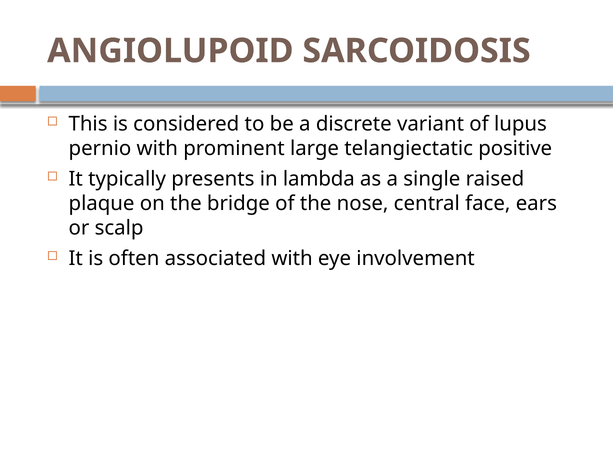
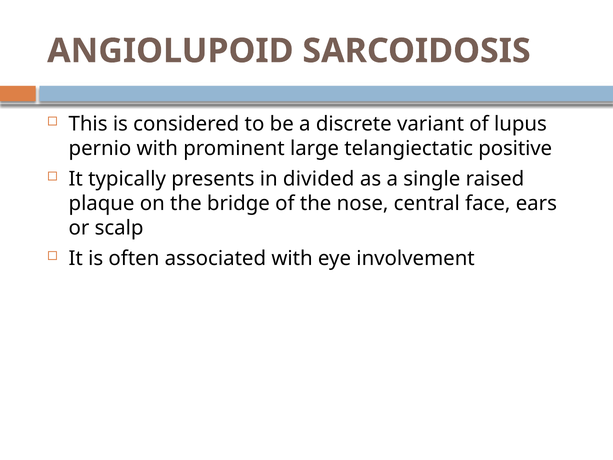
lambda: lambda -> divided
